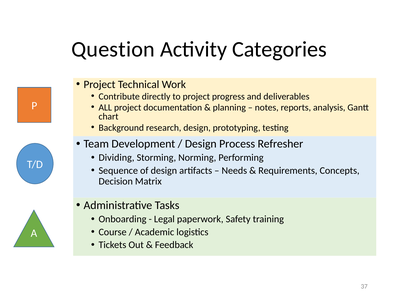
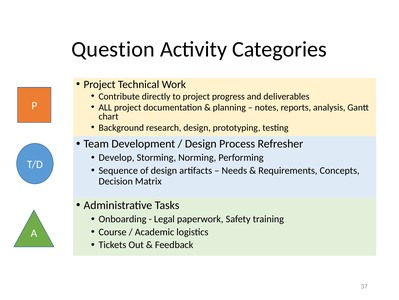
Dividing: Dividing -> Develop
